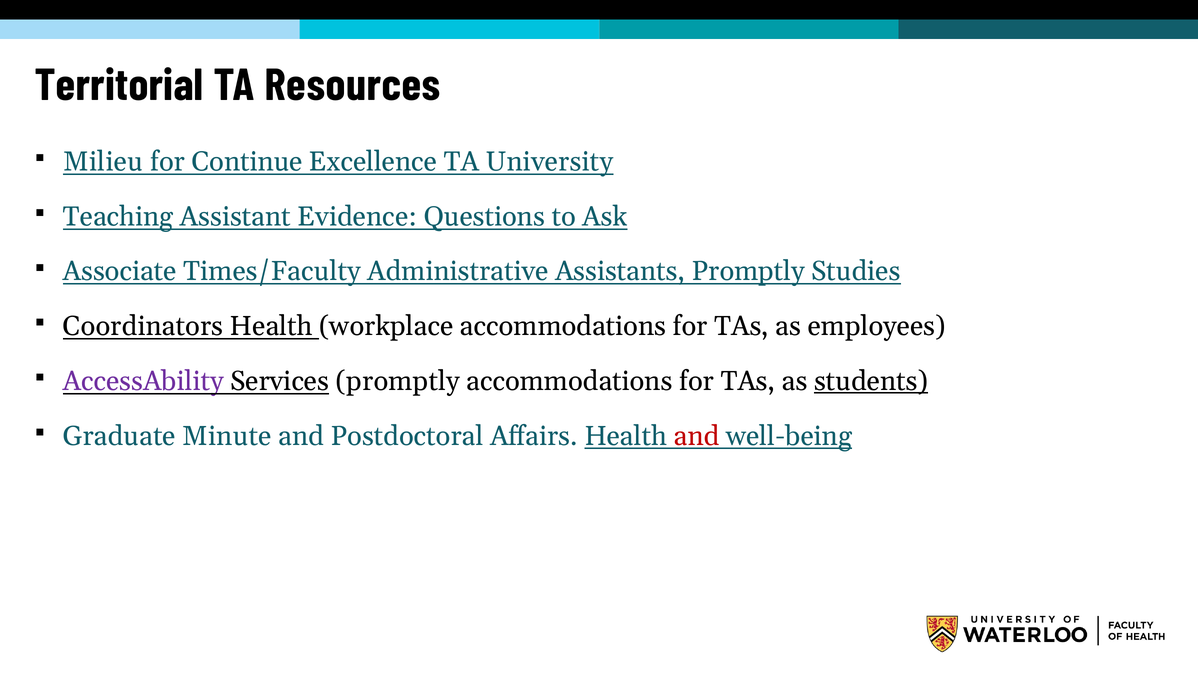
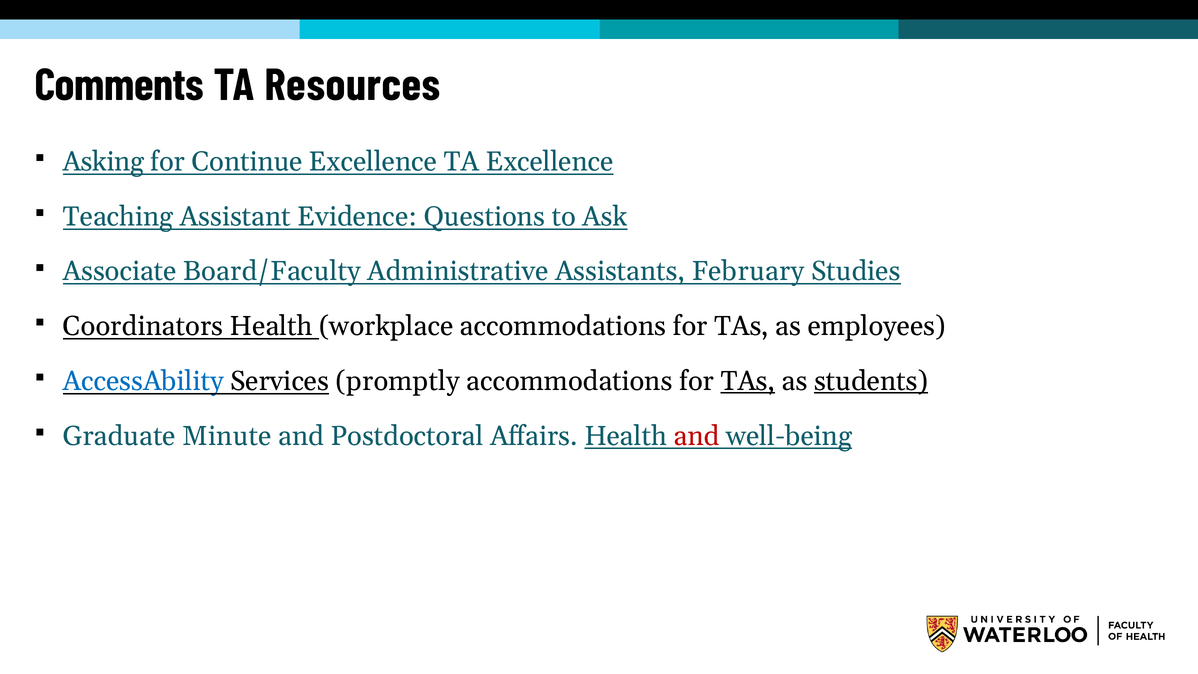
Territorial: Territorial -> Comments
Milieu: Milieu -> Asking
TA University: University -> Excellence
Times/Faculty: Times/Faculty -> Board/Faculty
Assistants Promptly: Promptly -> February
AccessAbility colour: purple -> blue
TAs at (748, 381) underline: none -> present
